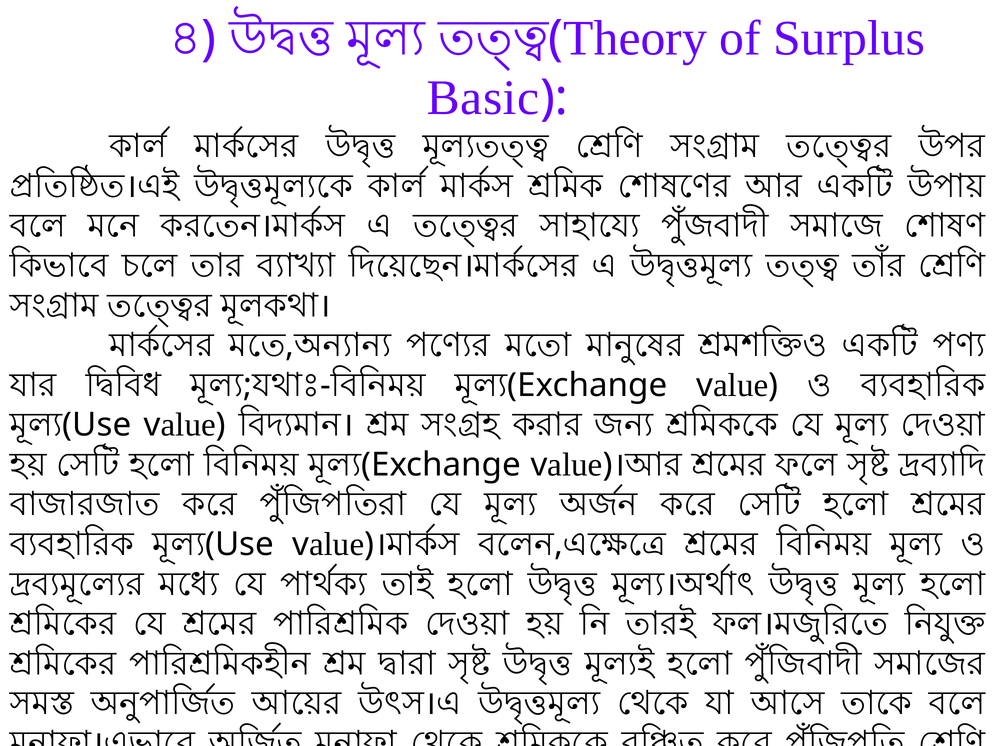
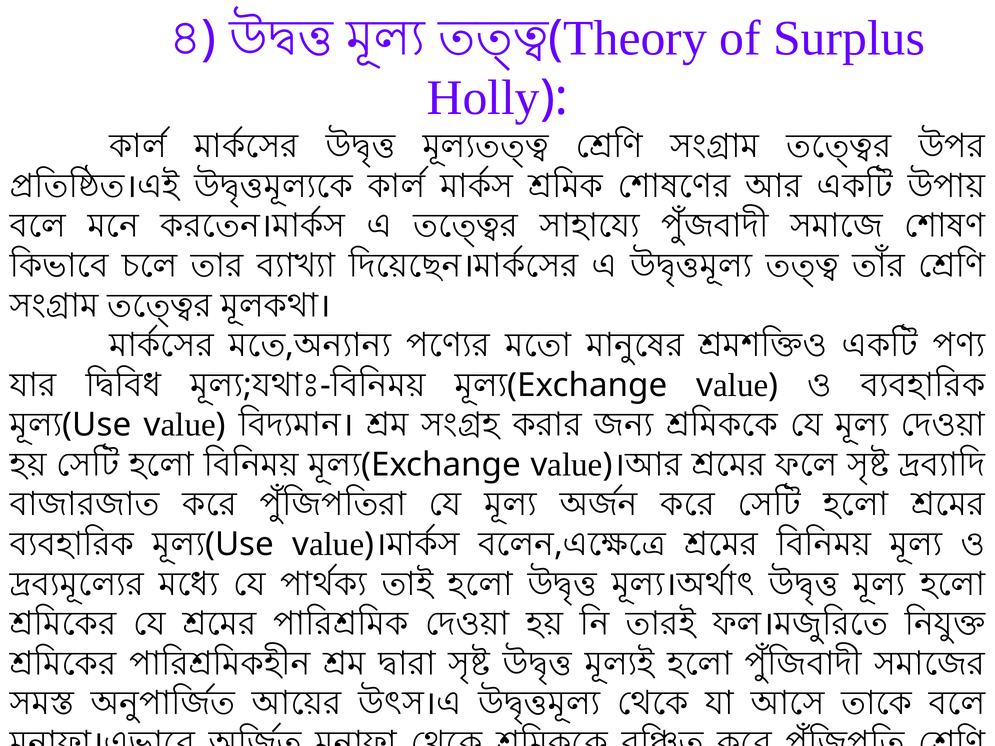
Basic: Basic -> Holly
